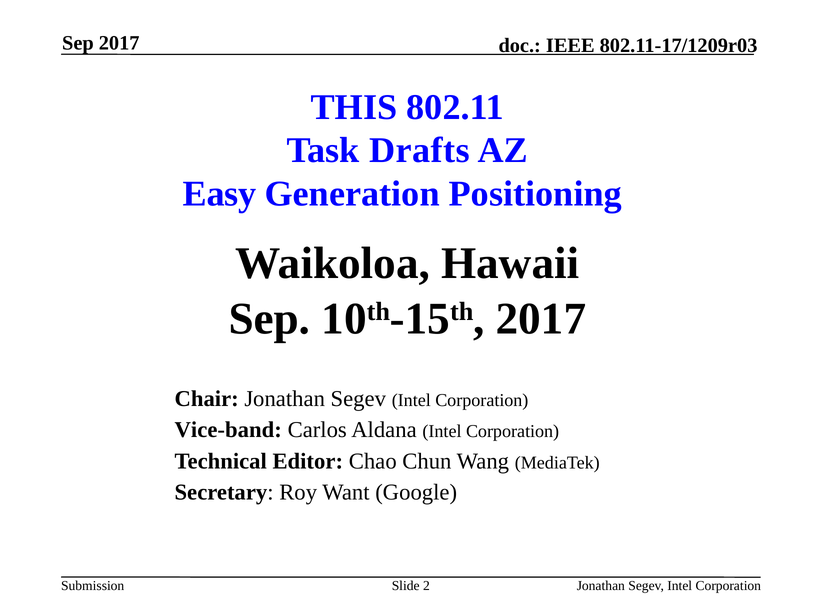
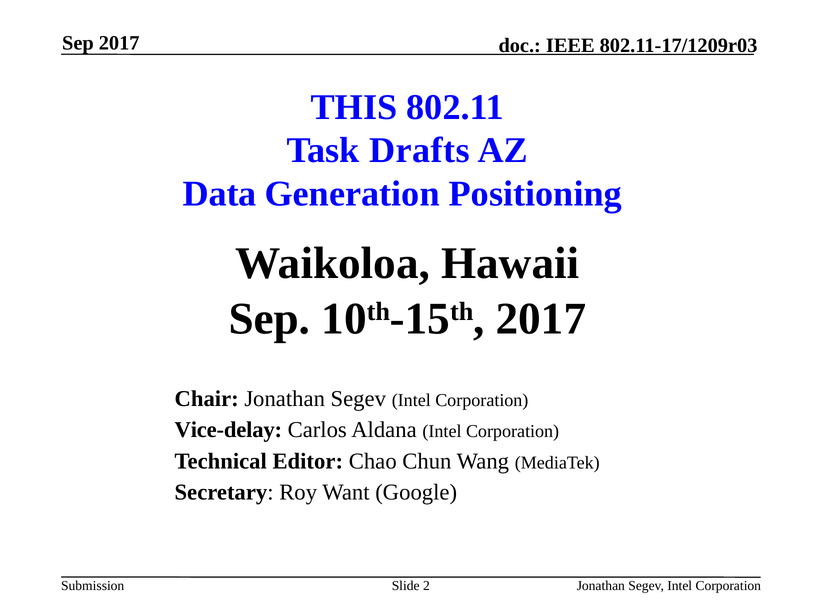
Easy: Easy -> Data
Vice-band: Vice-band -> Vice-delay
